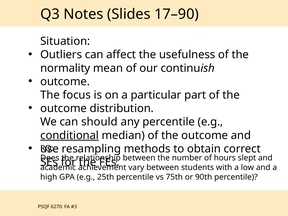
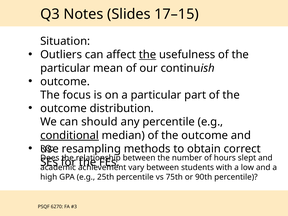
17–90: 17–90 -> 17–15
the at (148, 55) underline: none -> present
normality at (65, 68): normality -> particular
